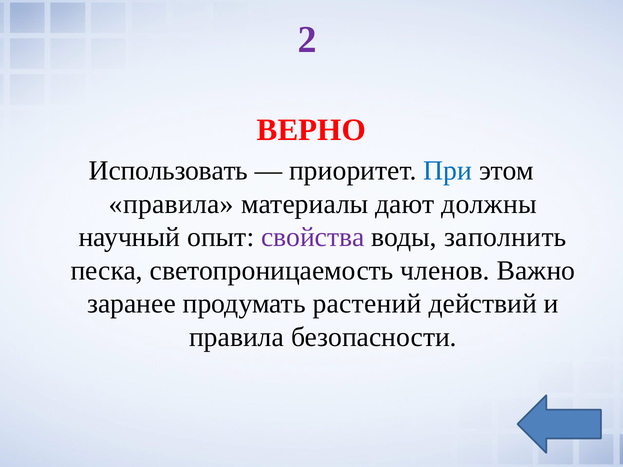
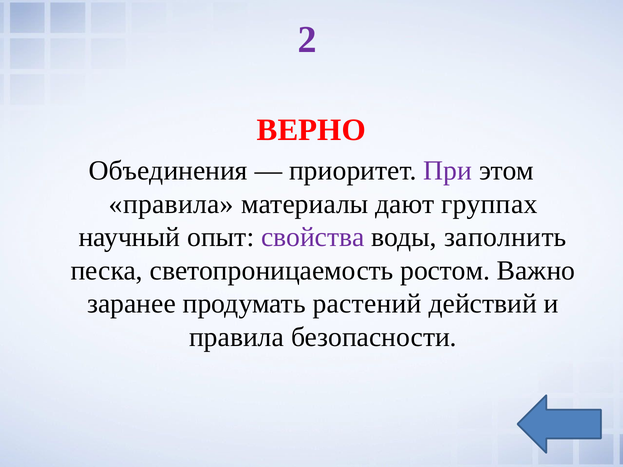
Использовать: Использовать -> Объединения
При colour: blue -> purple
должны: должны -> группах
членов: членов -> ростом
